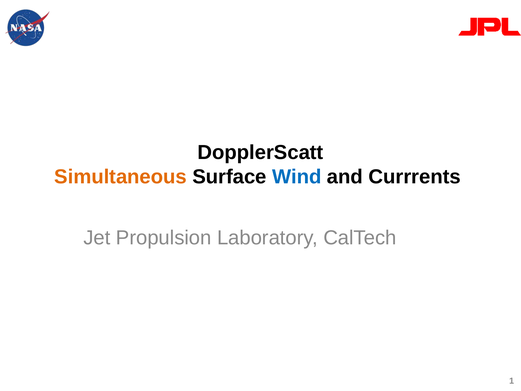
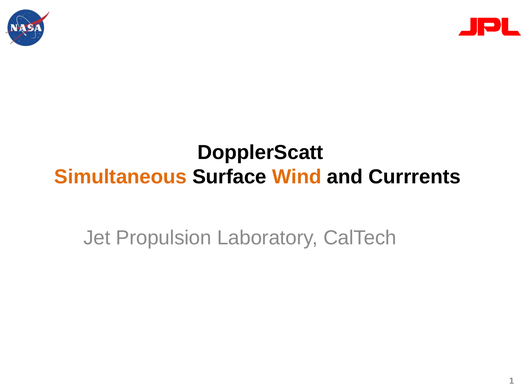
Wind colour: blue -> orange
